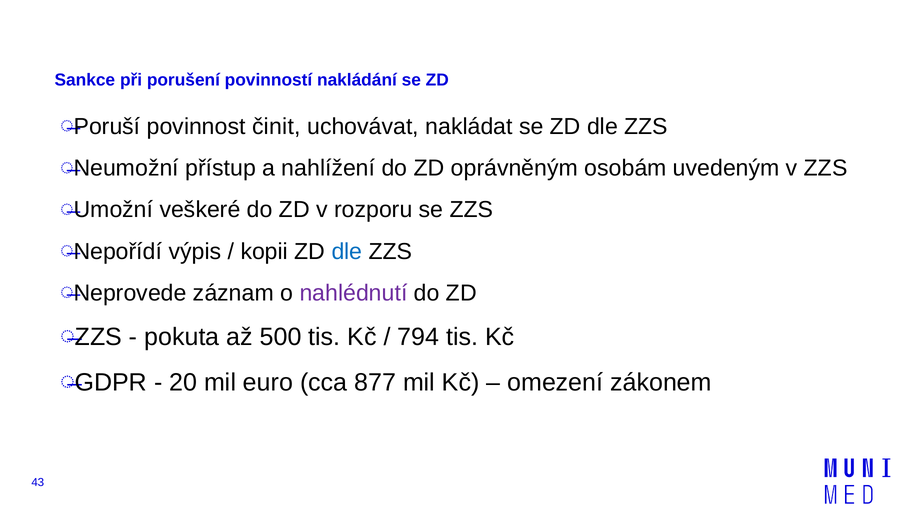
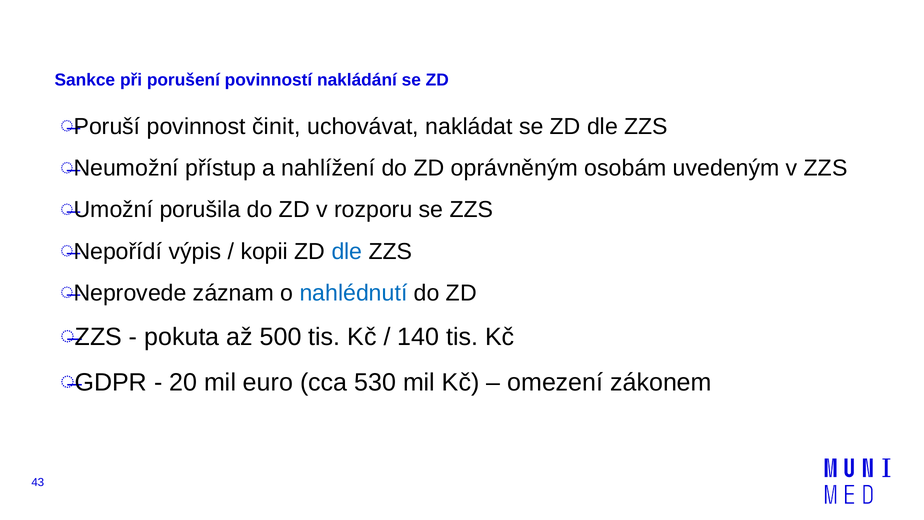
veškeré: veškeré -> porušila
nahlédnutí colour: purple -> blue
794: 794 -> 140
877: 877 -> 530
